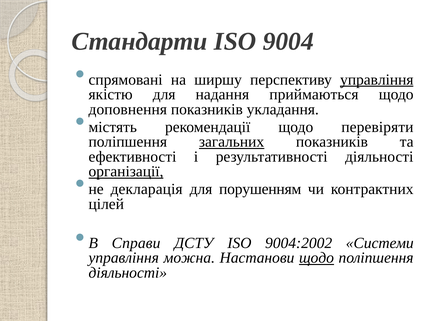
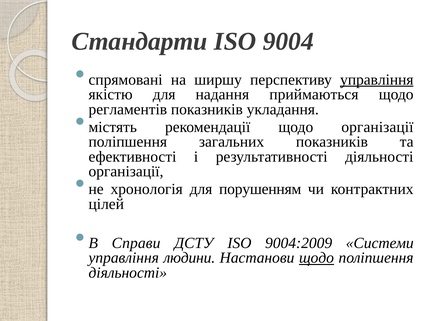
доповнення: доповнення -> регламентів
щодо перевіряти: перевіряти -> організації
загальних underline: present -> none
організації at (126, 171) underline: present -> none
декларація: декларація -> хронологія
9004:2002: 9004:2002 -> 9004:2009
можна: можна -> людини
